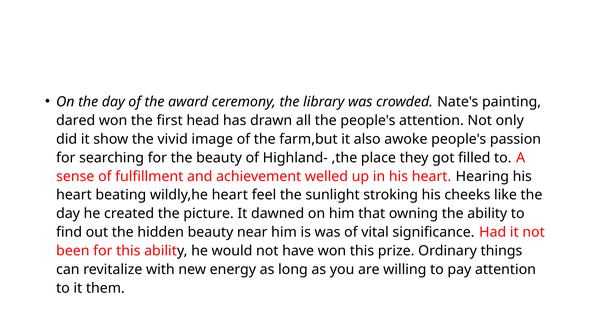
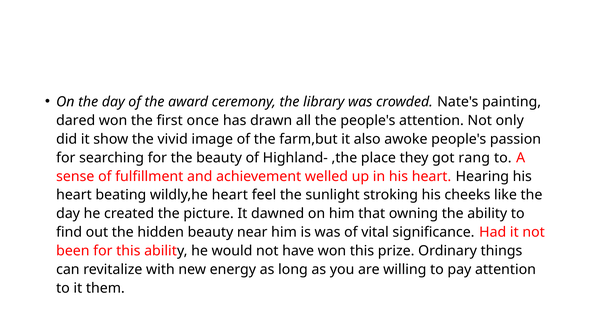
head: head -> once
filled: filled -> rang
